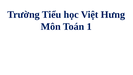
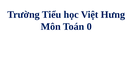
1: 1 -> 0
